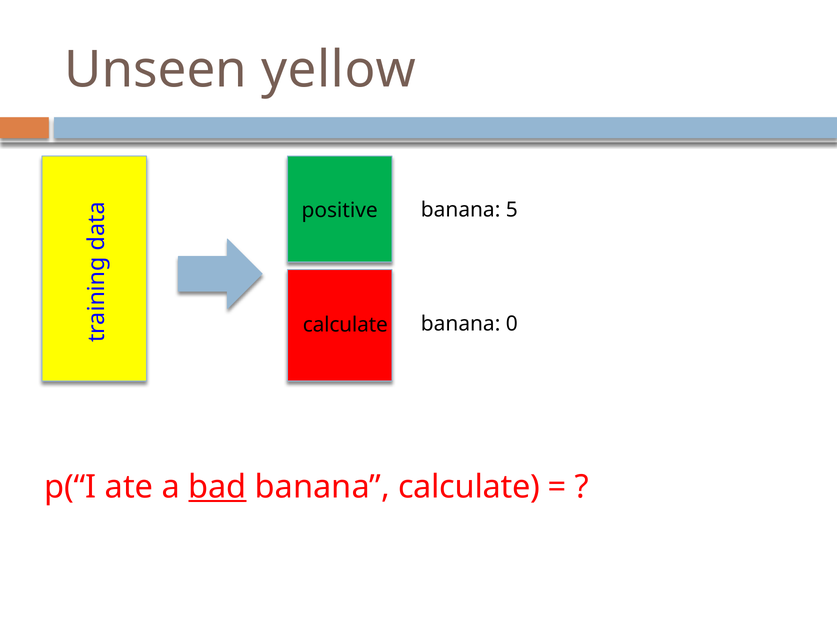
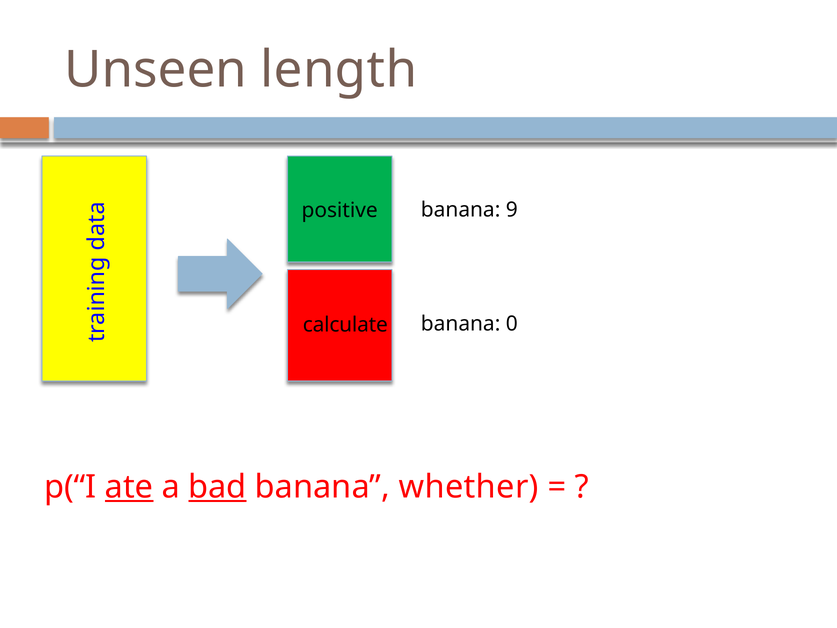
yellow: yellow -> length
5: 5 -> 9
ate underline: none -> present
banana calculate: calculate -> whether
